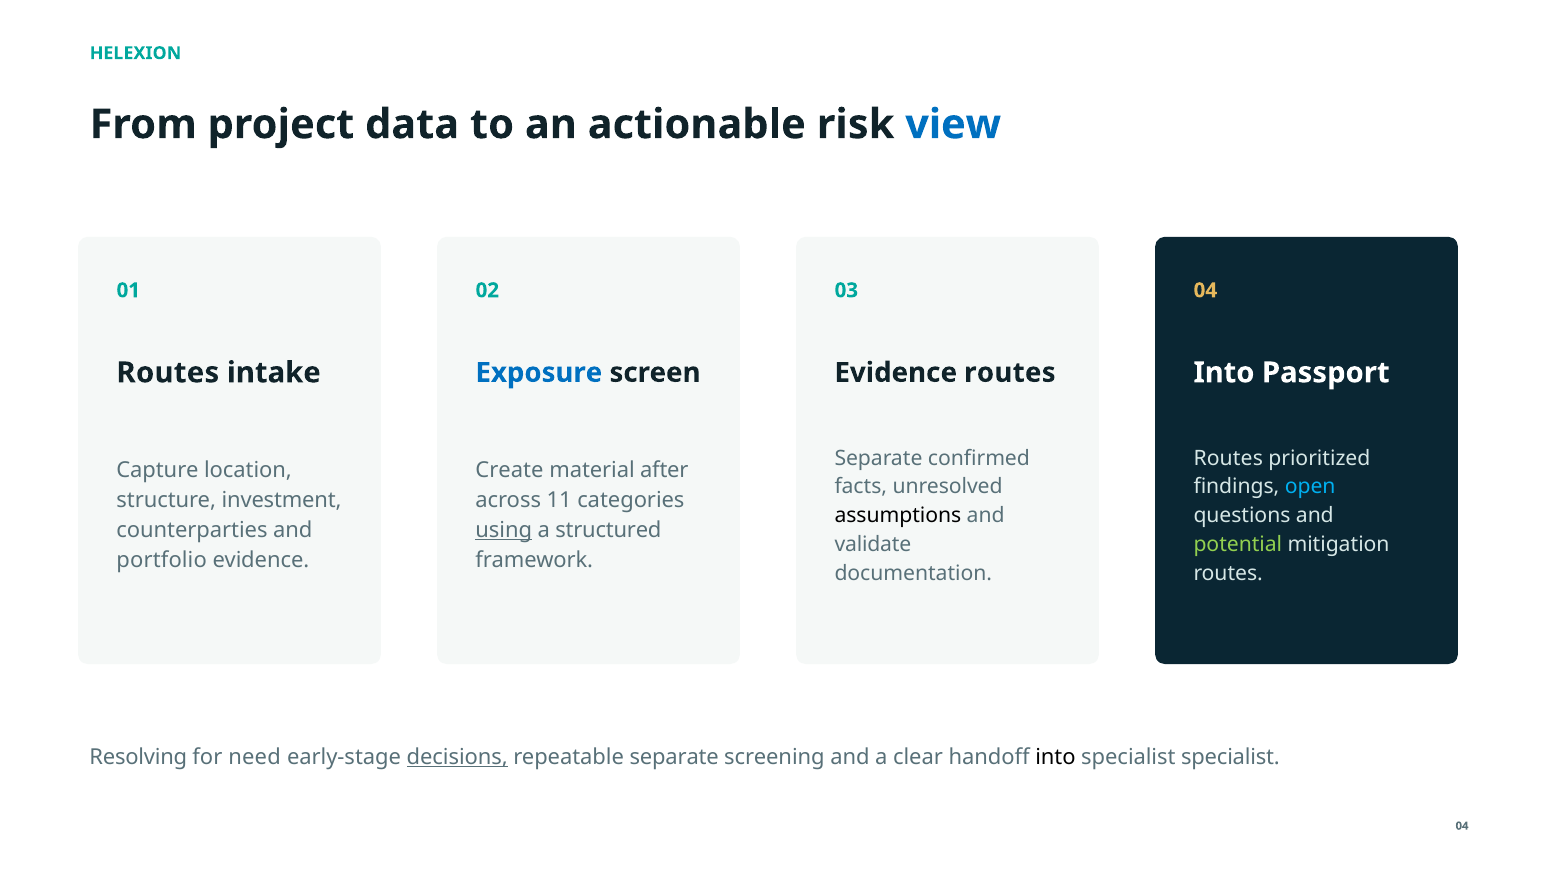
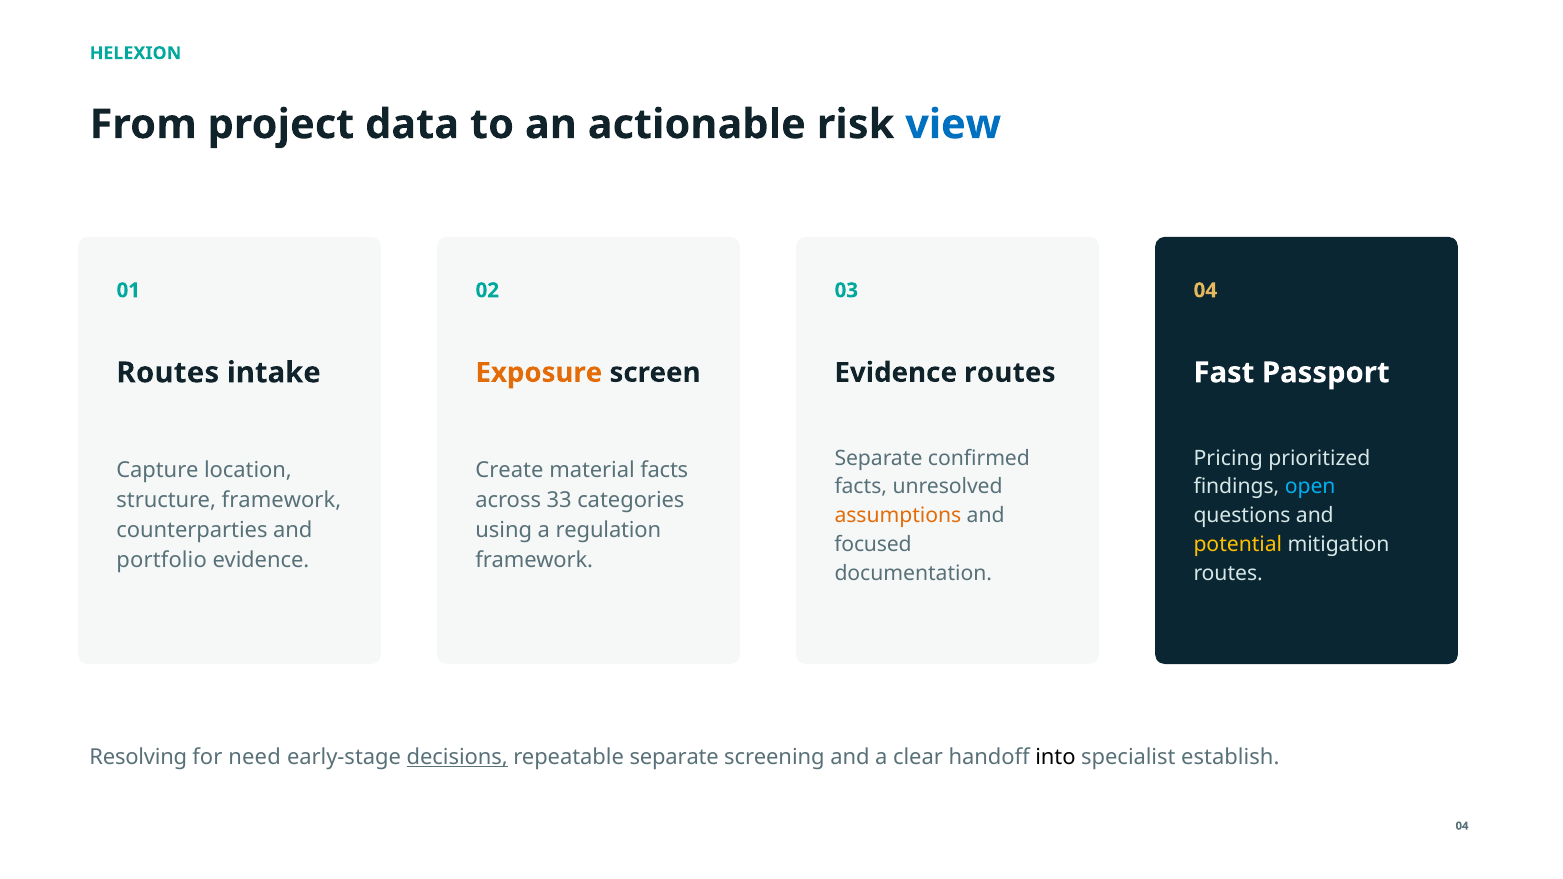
Into at (1224, 373): Into -> Fast
Exposure colour: blue -> orange
Routes at (1228, 458): Routes -> Pricing
material after: after -> facts
structure investment: investment -> framework
11: 11 -> 33
assumptions colour: black -> orange
using underline: present -> none
structured: structured -> regulation
validate: validate -> focused
potential colour: light green -> yellow
specialist specialist: specialist -> establish
